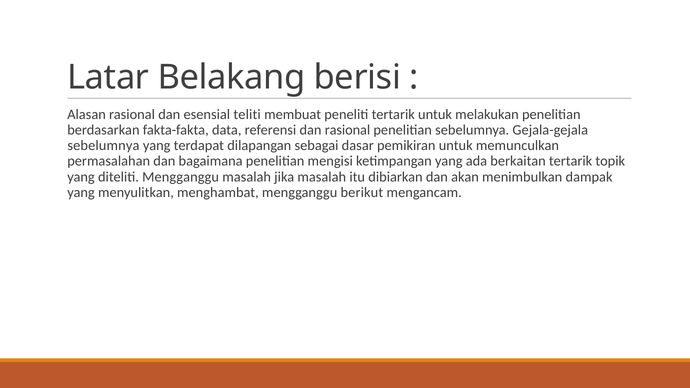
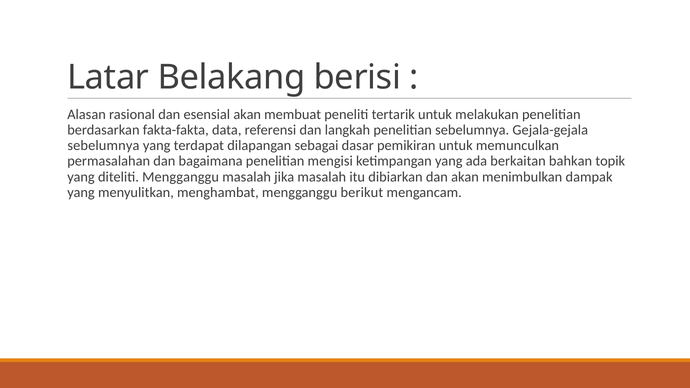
esensial teliti: teliti -> akan
dan rasional: rasional -> langkah
berkaitan tertarik: tertarik -> bahkan
